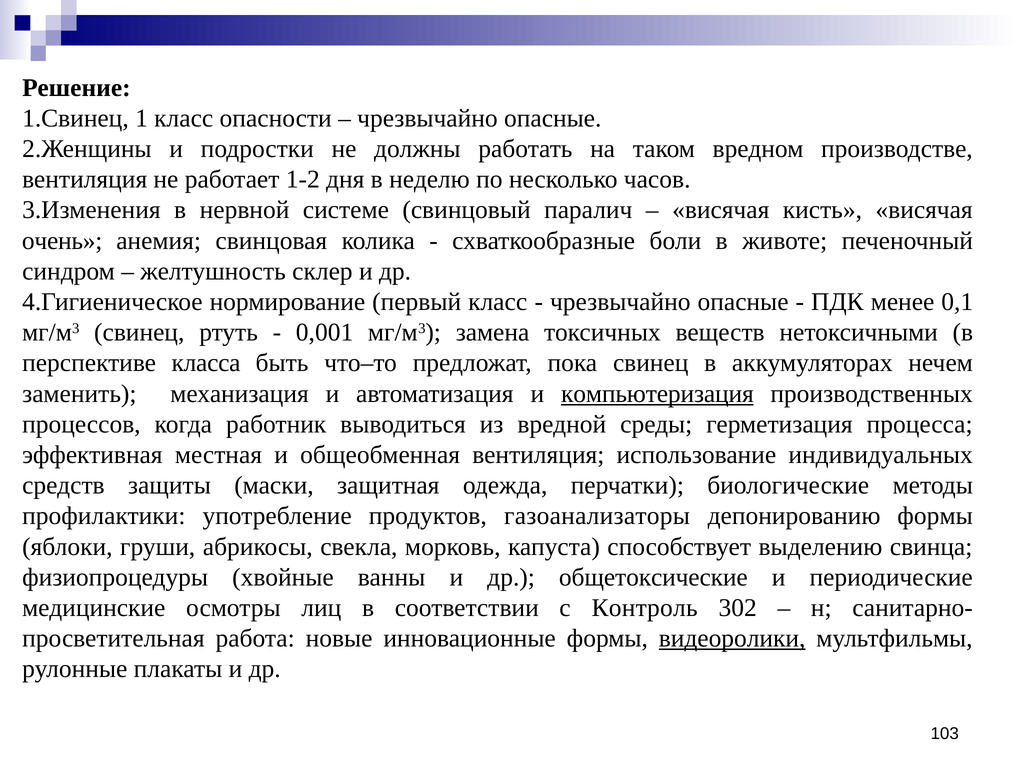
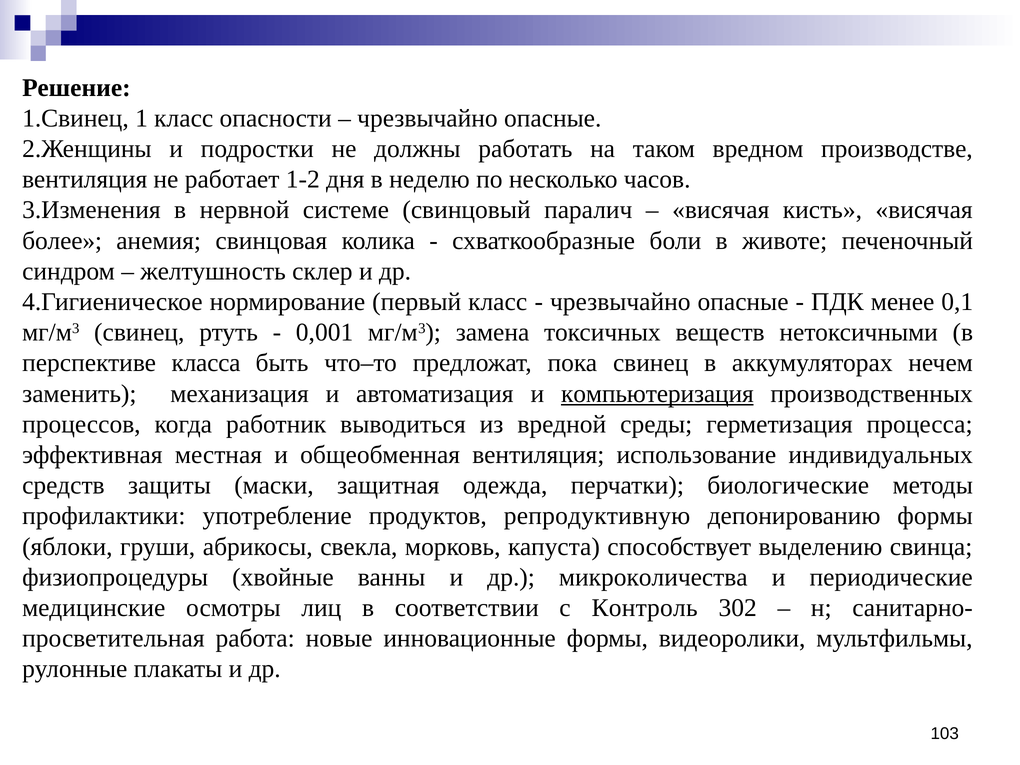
очень: очень -> более
газоанализаторы: газоанализаторы -> репродуктивную
общетоксические: общетоксические -> микроколичества
видеоролики underline: present -> none
